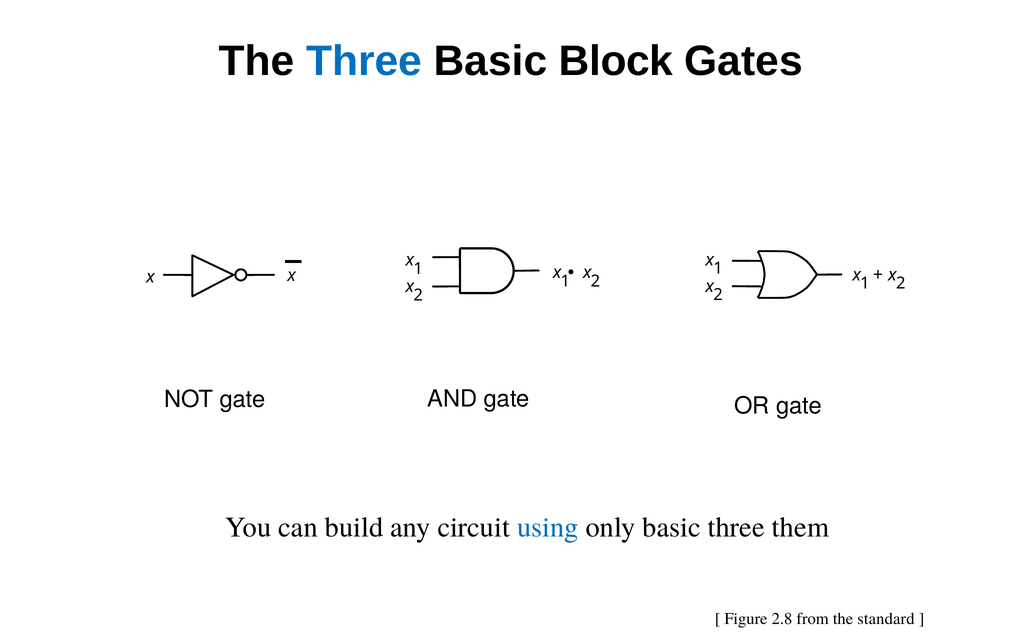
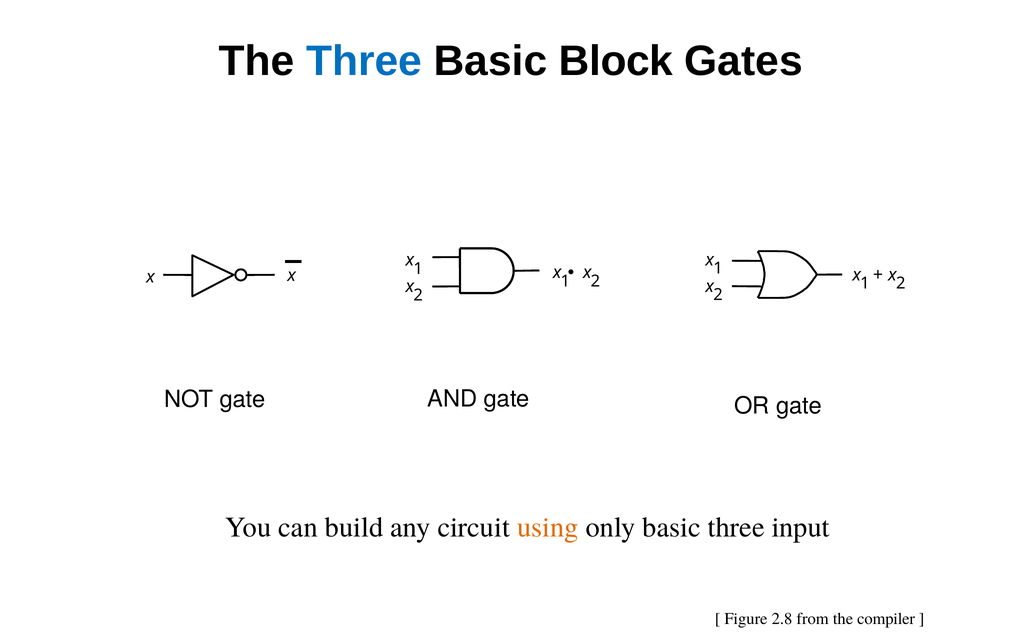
using colour: blue -> orange
them: them -> input
standard: standard -> compiler
